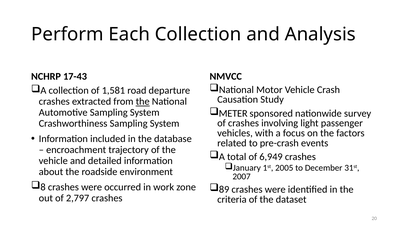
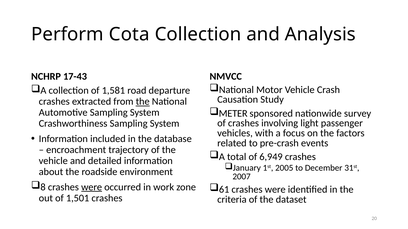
Each: Each -> Cota
were at (92, 187) underline: none -> present
89: 89 -> 61
2,797: 2,797 -> 1,501
